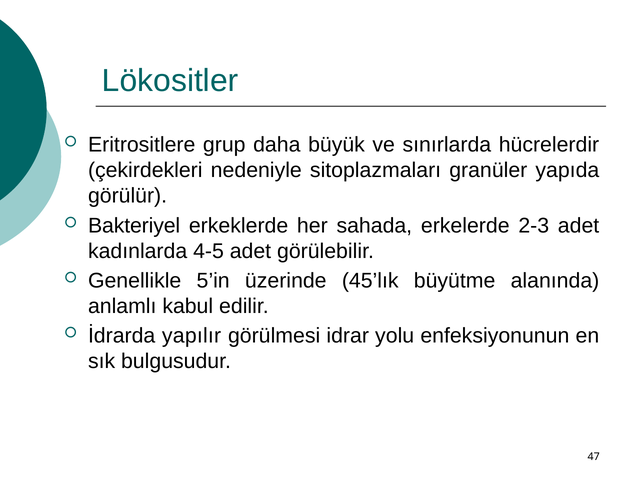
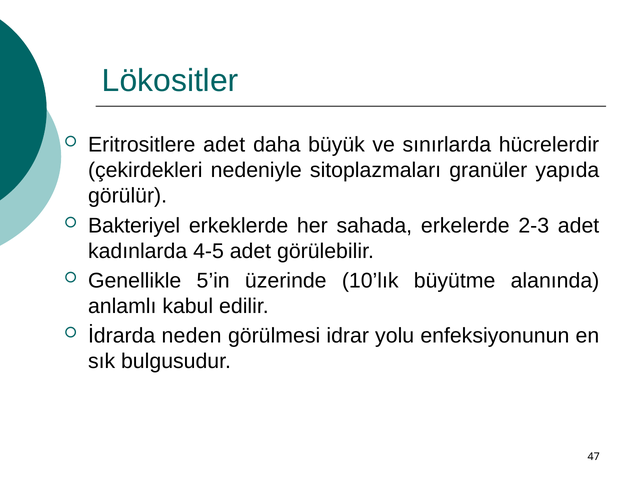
Eritrositlere grup: grup -> adet
45’lık: 45’lık -> 10’lık
yapılır: yapılır -> neden
